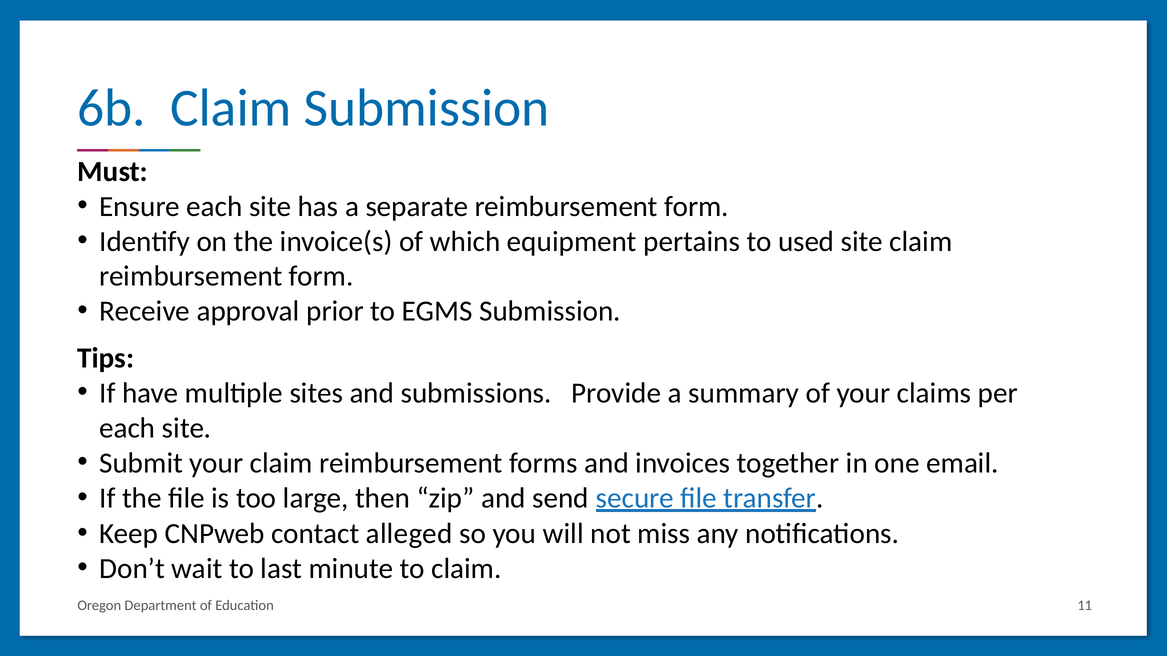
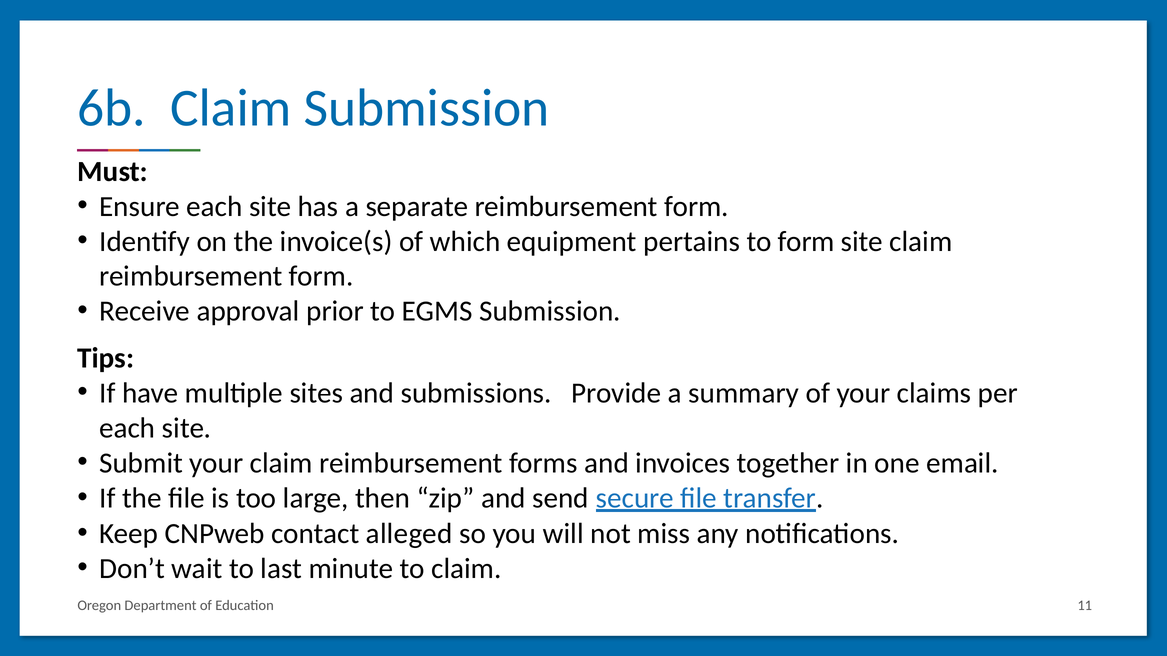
to used: used -> form
